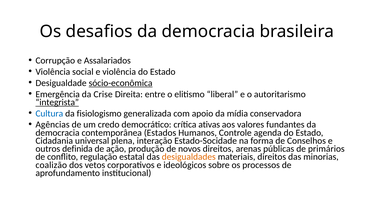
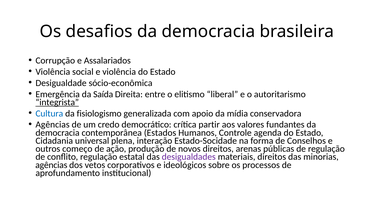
sócio-econômica underline: present -> none
Crise: Crise -> Saída
ativas: ativas -> partir
definida: definida -> começo
de primários: primários -> regulação
desigualdades colour: orange -> purple
coalizão at (51, 165): coalizão -> agências
